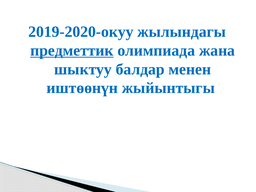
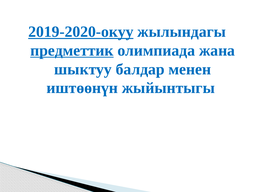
2019-2020-окуу underline: none -> present
